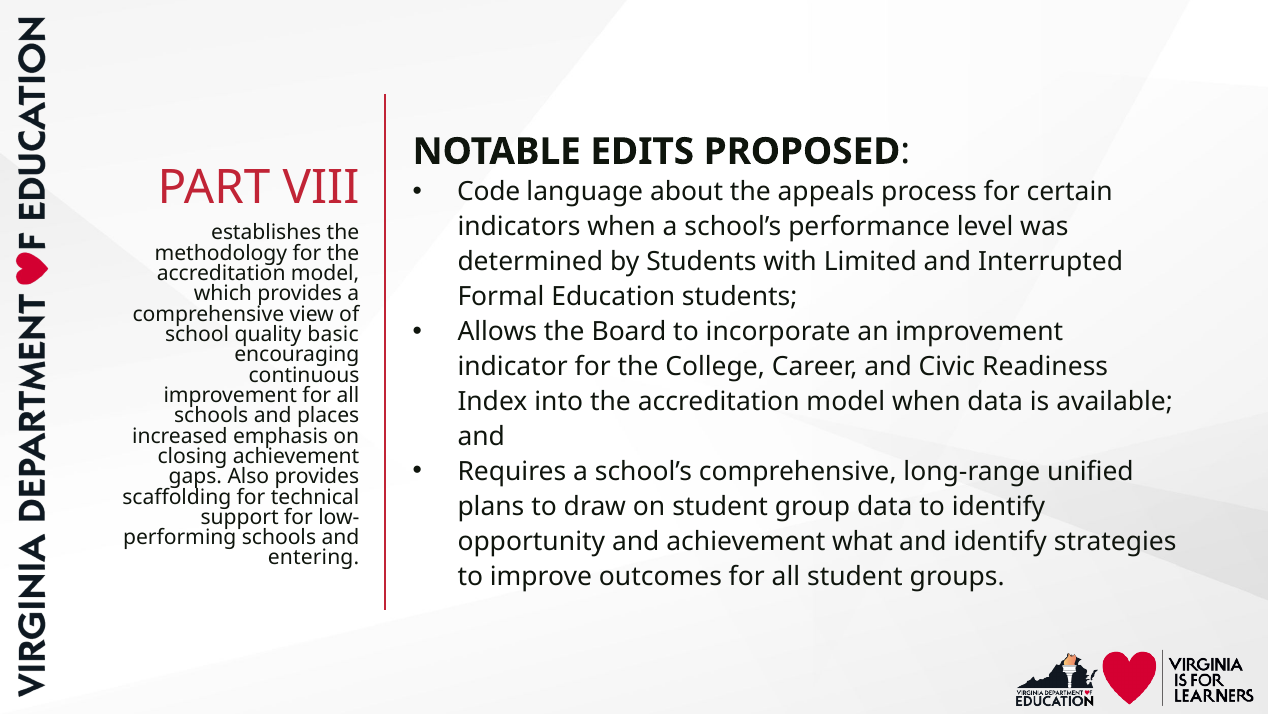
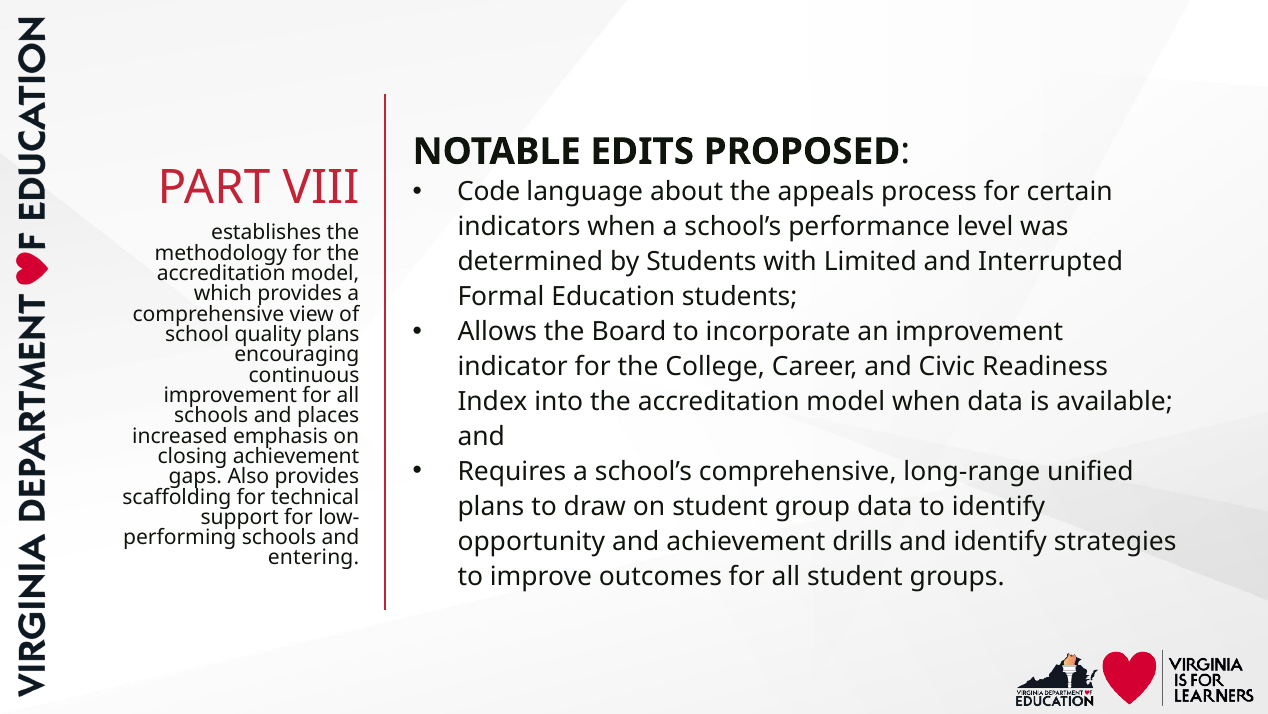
quality basic: basic -> plans
what: what -> drills
